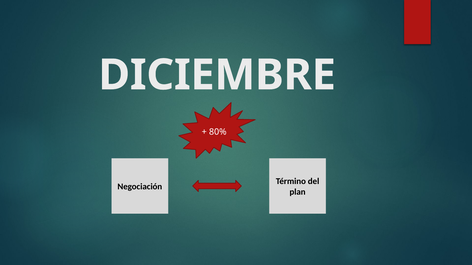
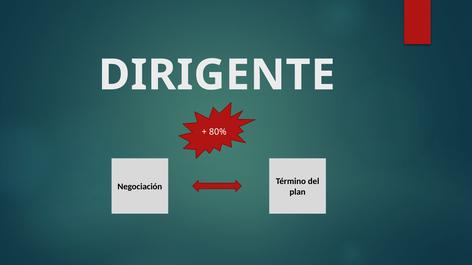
DICIEMBRE: DICIEMBRE -> DIRIGENTE
